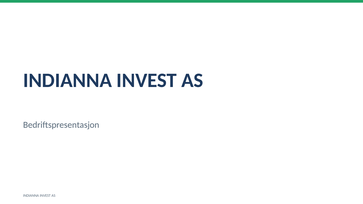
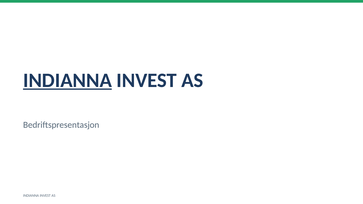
INDIANNA at (67, 81) underline: none -> present
